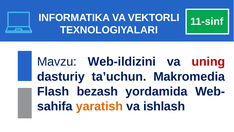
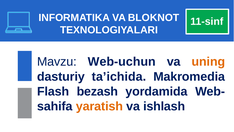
VEKTORLI: VEKTORLI -> BLOKNOT
Web-ildizini: Web-ildizini -> Web-uchun
uning colour: red -> orange
ta’uchun: ta’uchun -> ta’ichida
